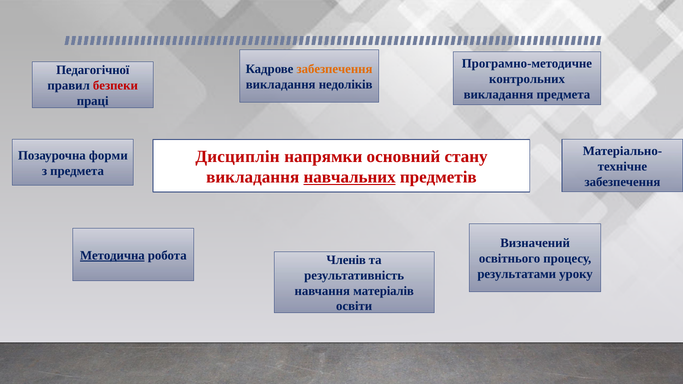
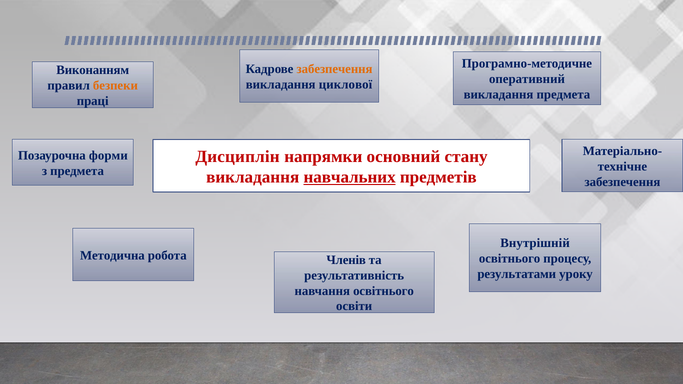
Педагогічної: Педагогічної -> Виконанням
контрольних: контрольних -> оперативний
недоліків: недоліків -> циклової
безпеки colour: red -> orange
Визначений: Визначений -> Внутрішній
Методична underline: present -> none
навчання матеріалів: матеріалів -> освітнього
